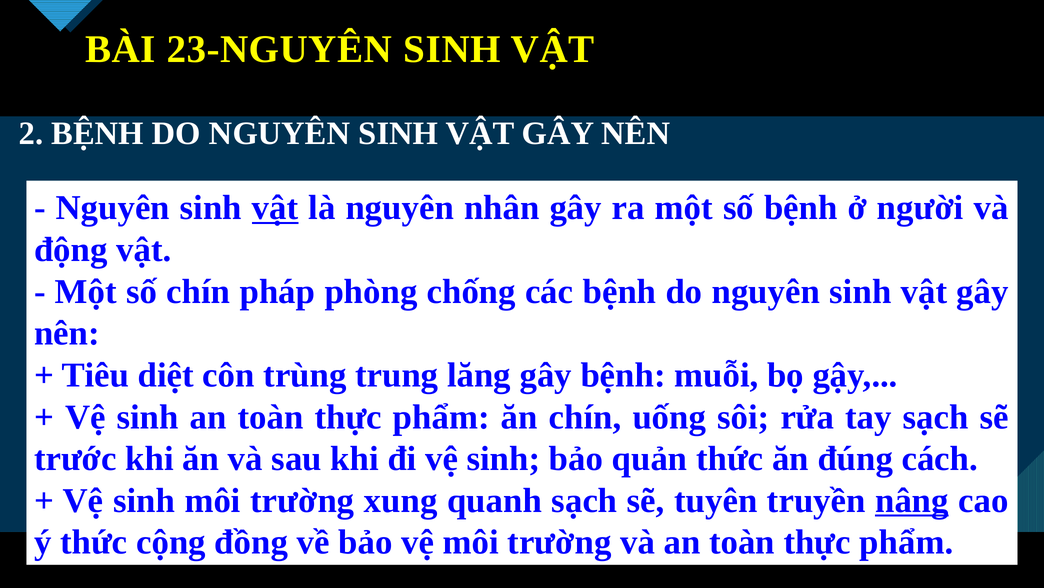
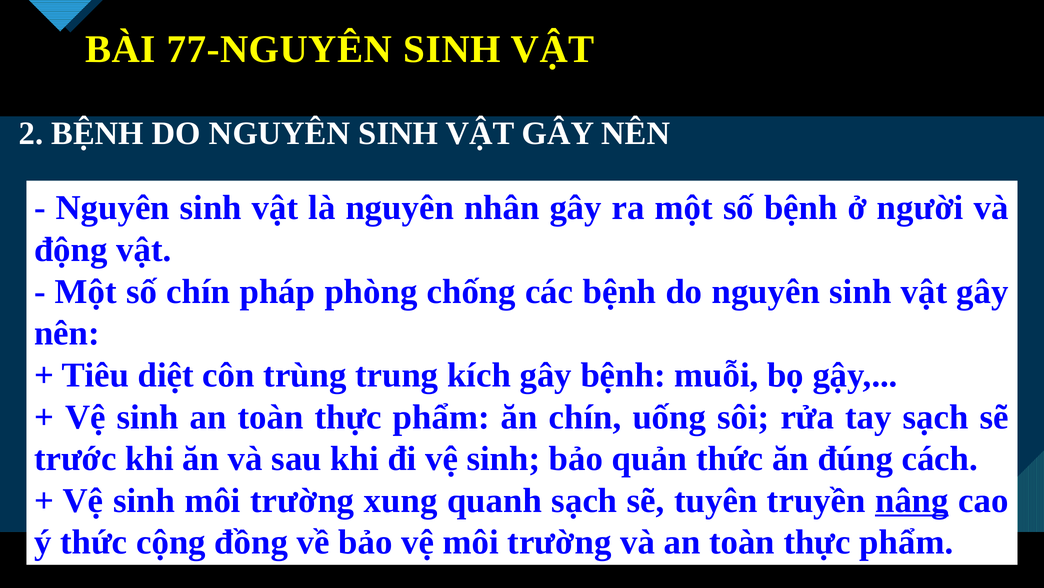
23-NGUYÊN: 23-NGUYÊN -> 77-NGUYÊN
vật at (275, 208) underline: present -> none
lăng: lăng -> kích
